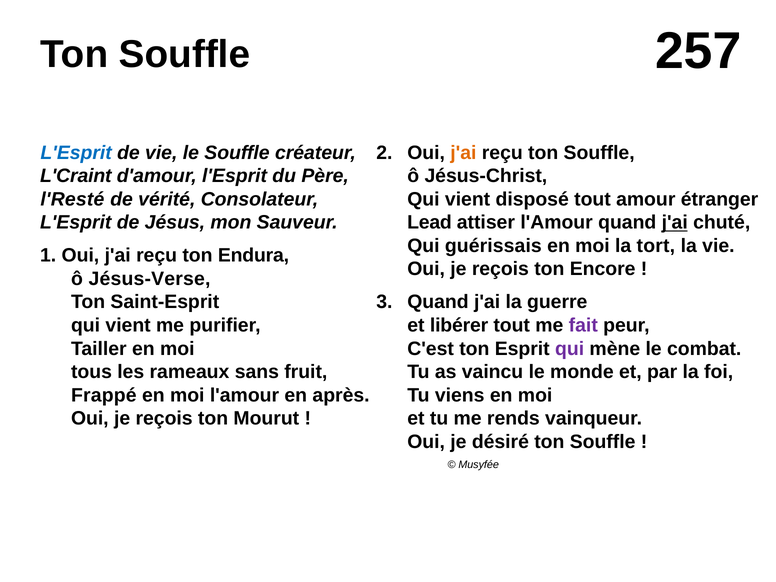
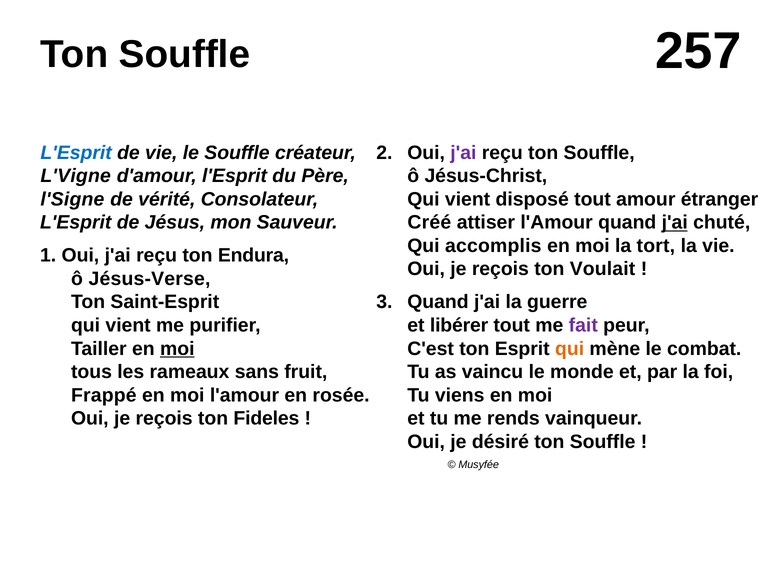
j'ai at (463, 153) colour: orange -> purple
L'Craint: L'Craint -> L'Vigne
l'Resté: l'Resté -> l'Signe
Lead: Lead -> Créé
guérissais: guérissais -> accomplis
Encore: Encore -> Voulait
moi at (177, 349) underline: none -> present
qui at (570, 349) colour: purple -> orange
après: après -> rosée
Mourut: Mourut -> Fideles
